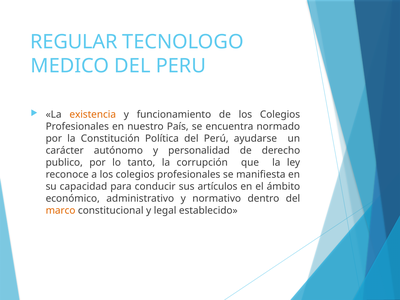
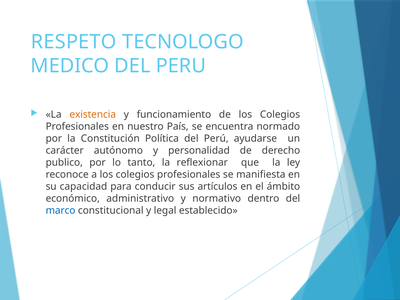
REGULAR: REGULAR -> RESPETO
corrupción: corrupción -> reflexionar
marco colour: orange -> blue
